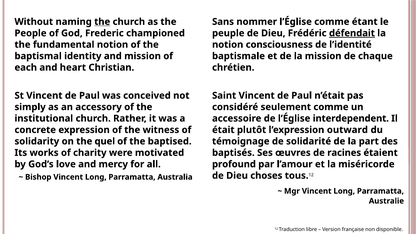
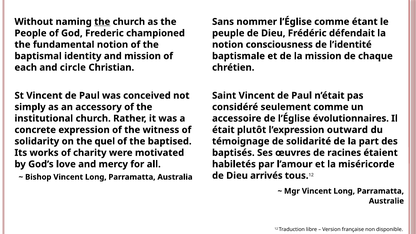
défendait underline: present -> none
heart: heart -> circle
interdependent: interdependent -> évolutionnaires
profound: profound -> habiletés
choses: choses -> arrivés
